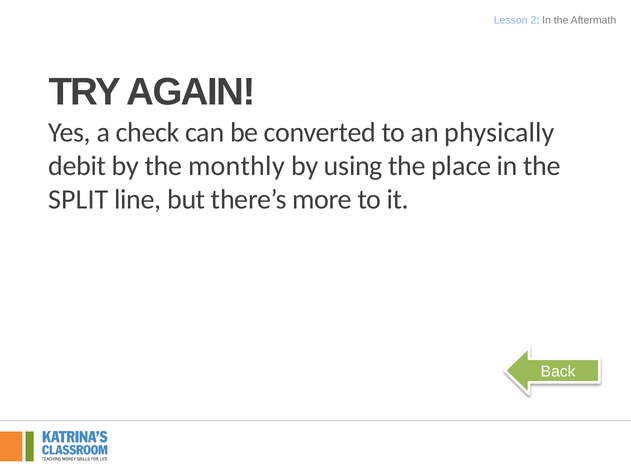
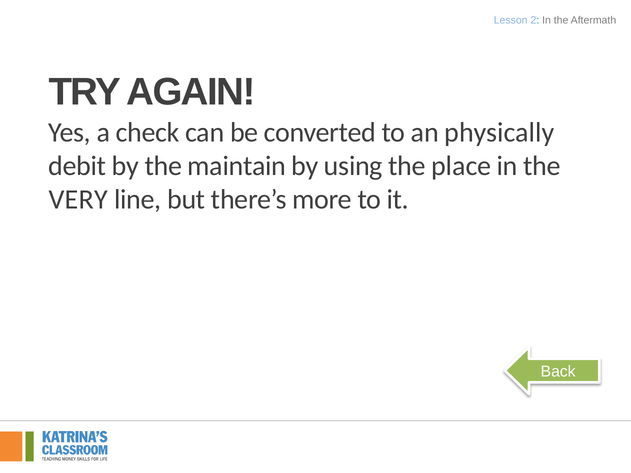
monthly: monthly -> maintain
SPLIT: SPLIT -> VERY
